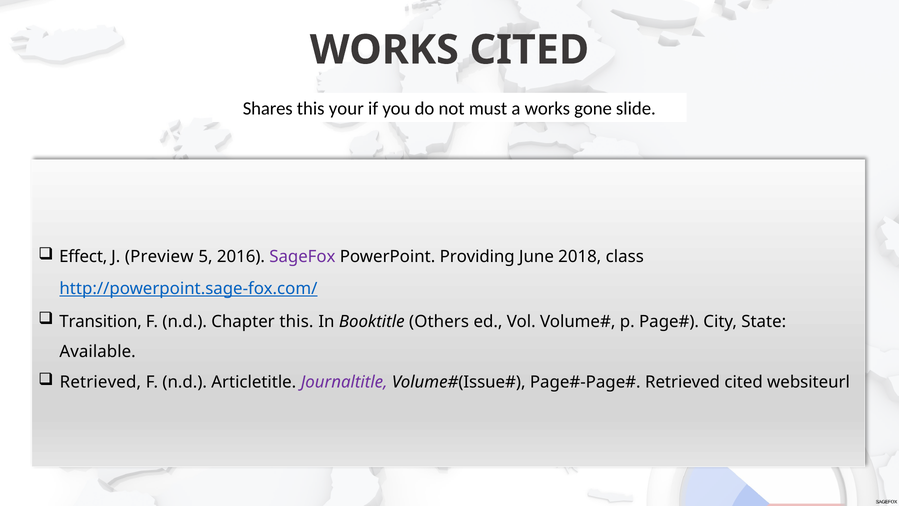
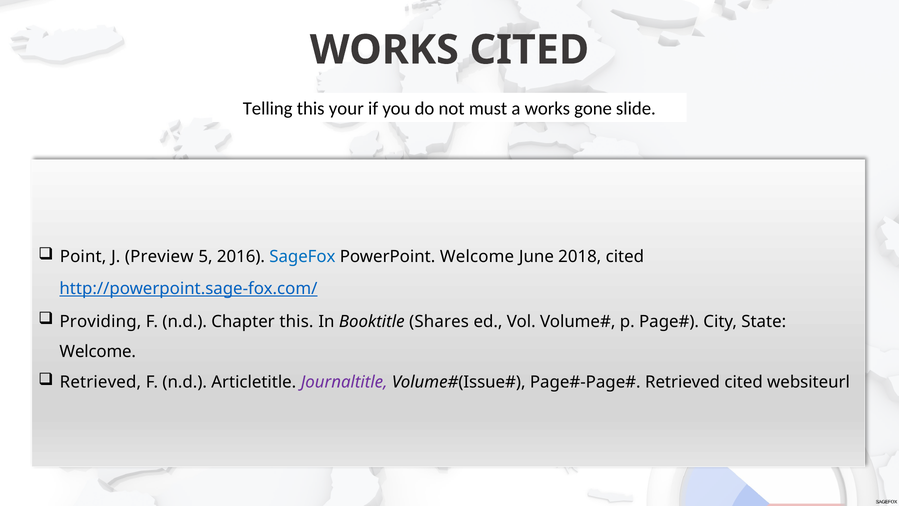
Shares: Shares -> Telling
Effect: Effect -> Point
SageFox colour: purple -> blue
PowerPoint Providing: Providing -> Welcome
2018 class: class -> cited
Transition: Transition -> Providing
Others: Others -> Shares
Available at (98, 352): Available -> Welcome
